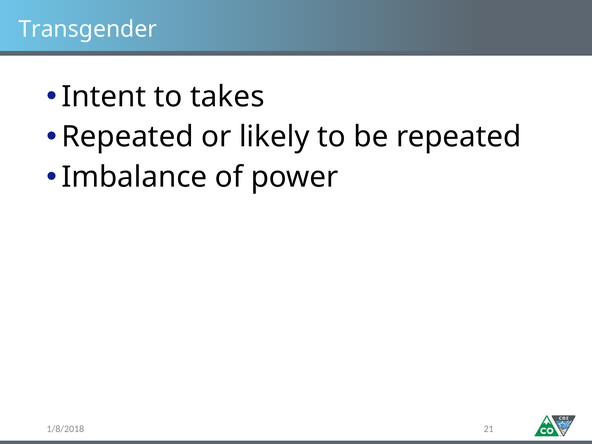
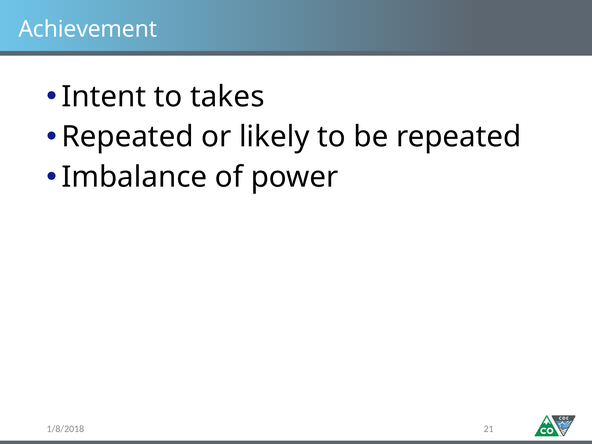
Transgender: Transgender -> Achievement
